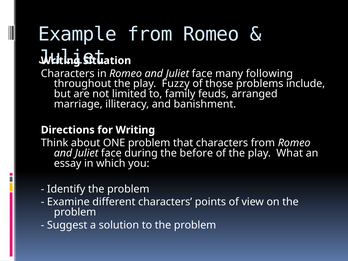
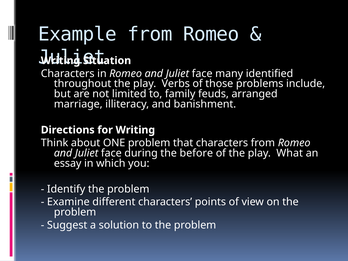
following: following -> identified
Fuzzy: Fuzzy -> Verbs
